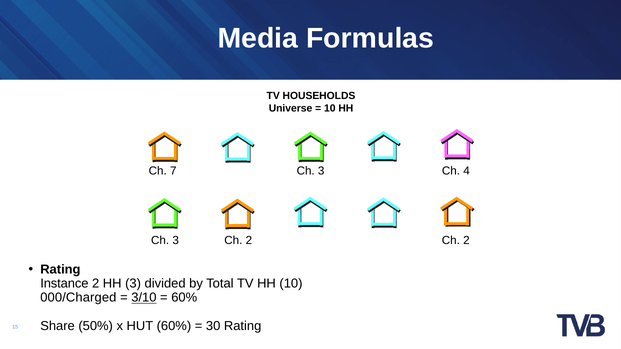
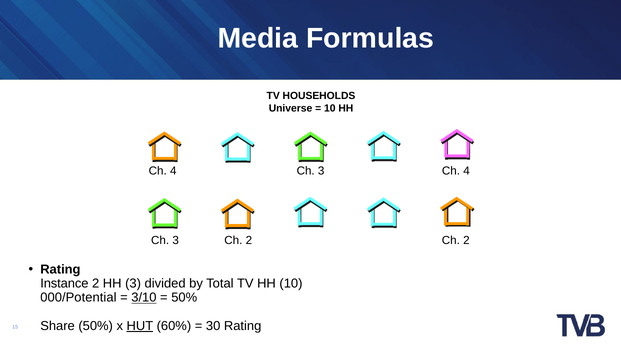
7 at (173, 171): 7 -> 4
000/Charged: 000/Charged -> 000/Potential
60% at (184, 298): 60% -> 50%
HUT underline: none -> present
